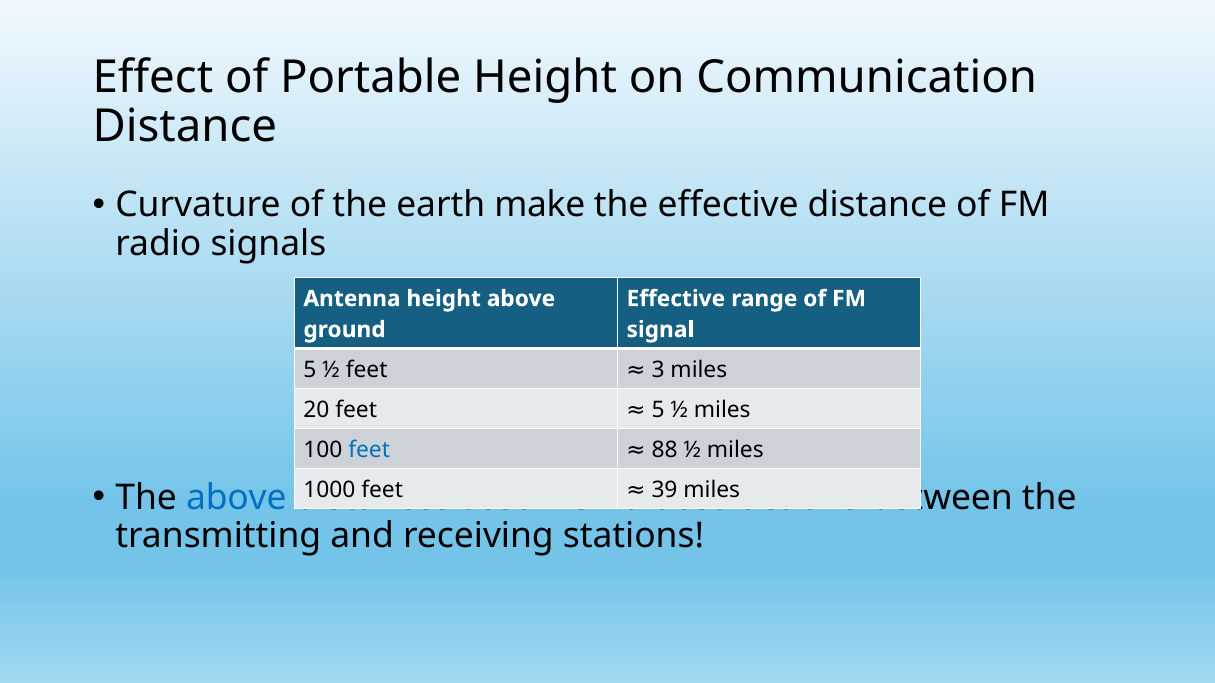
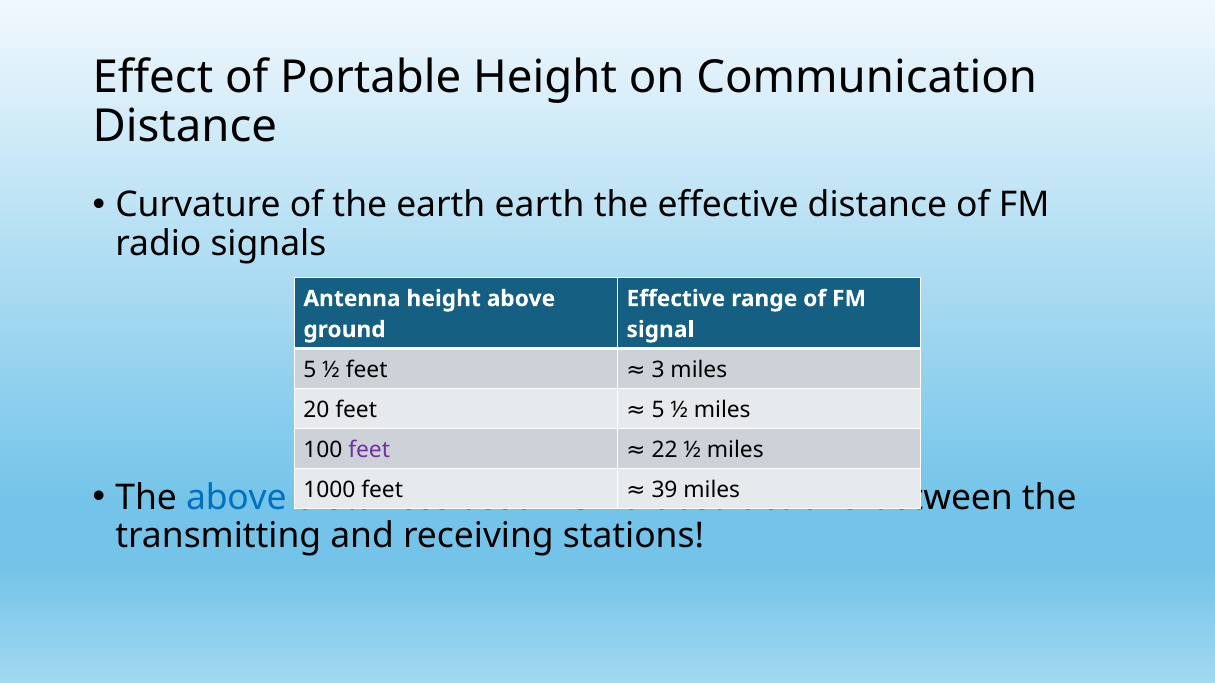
earth make: make -> earth
feet at (369, 450) colour: blue -> purple
88: 88 -> 22
